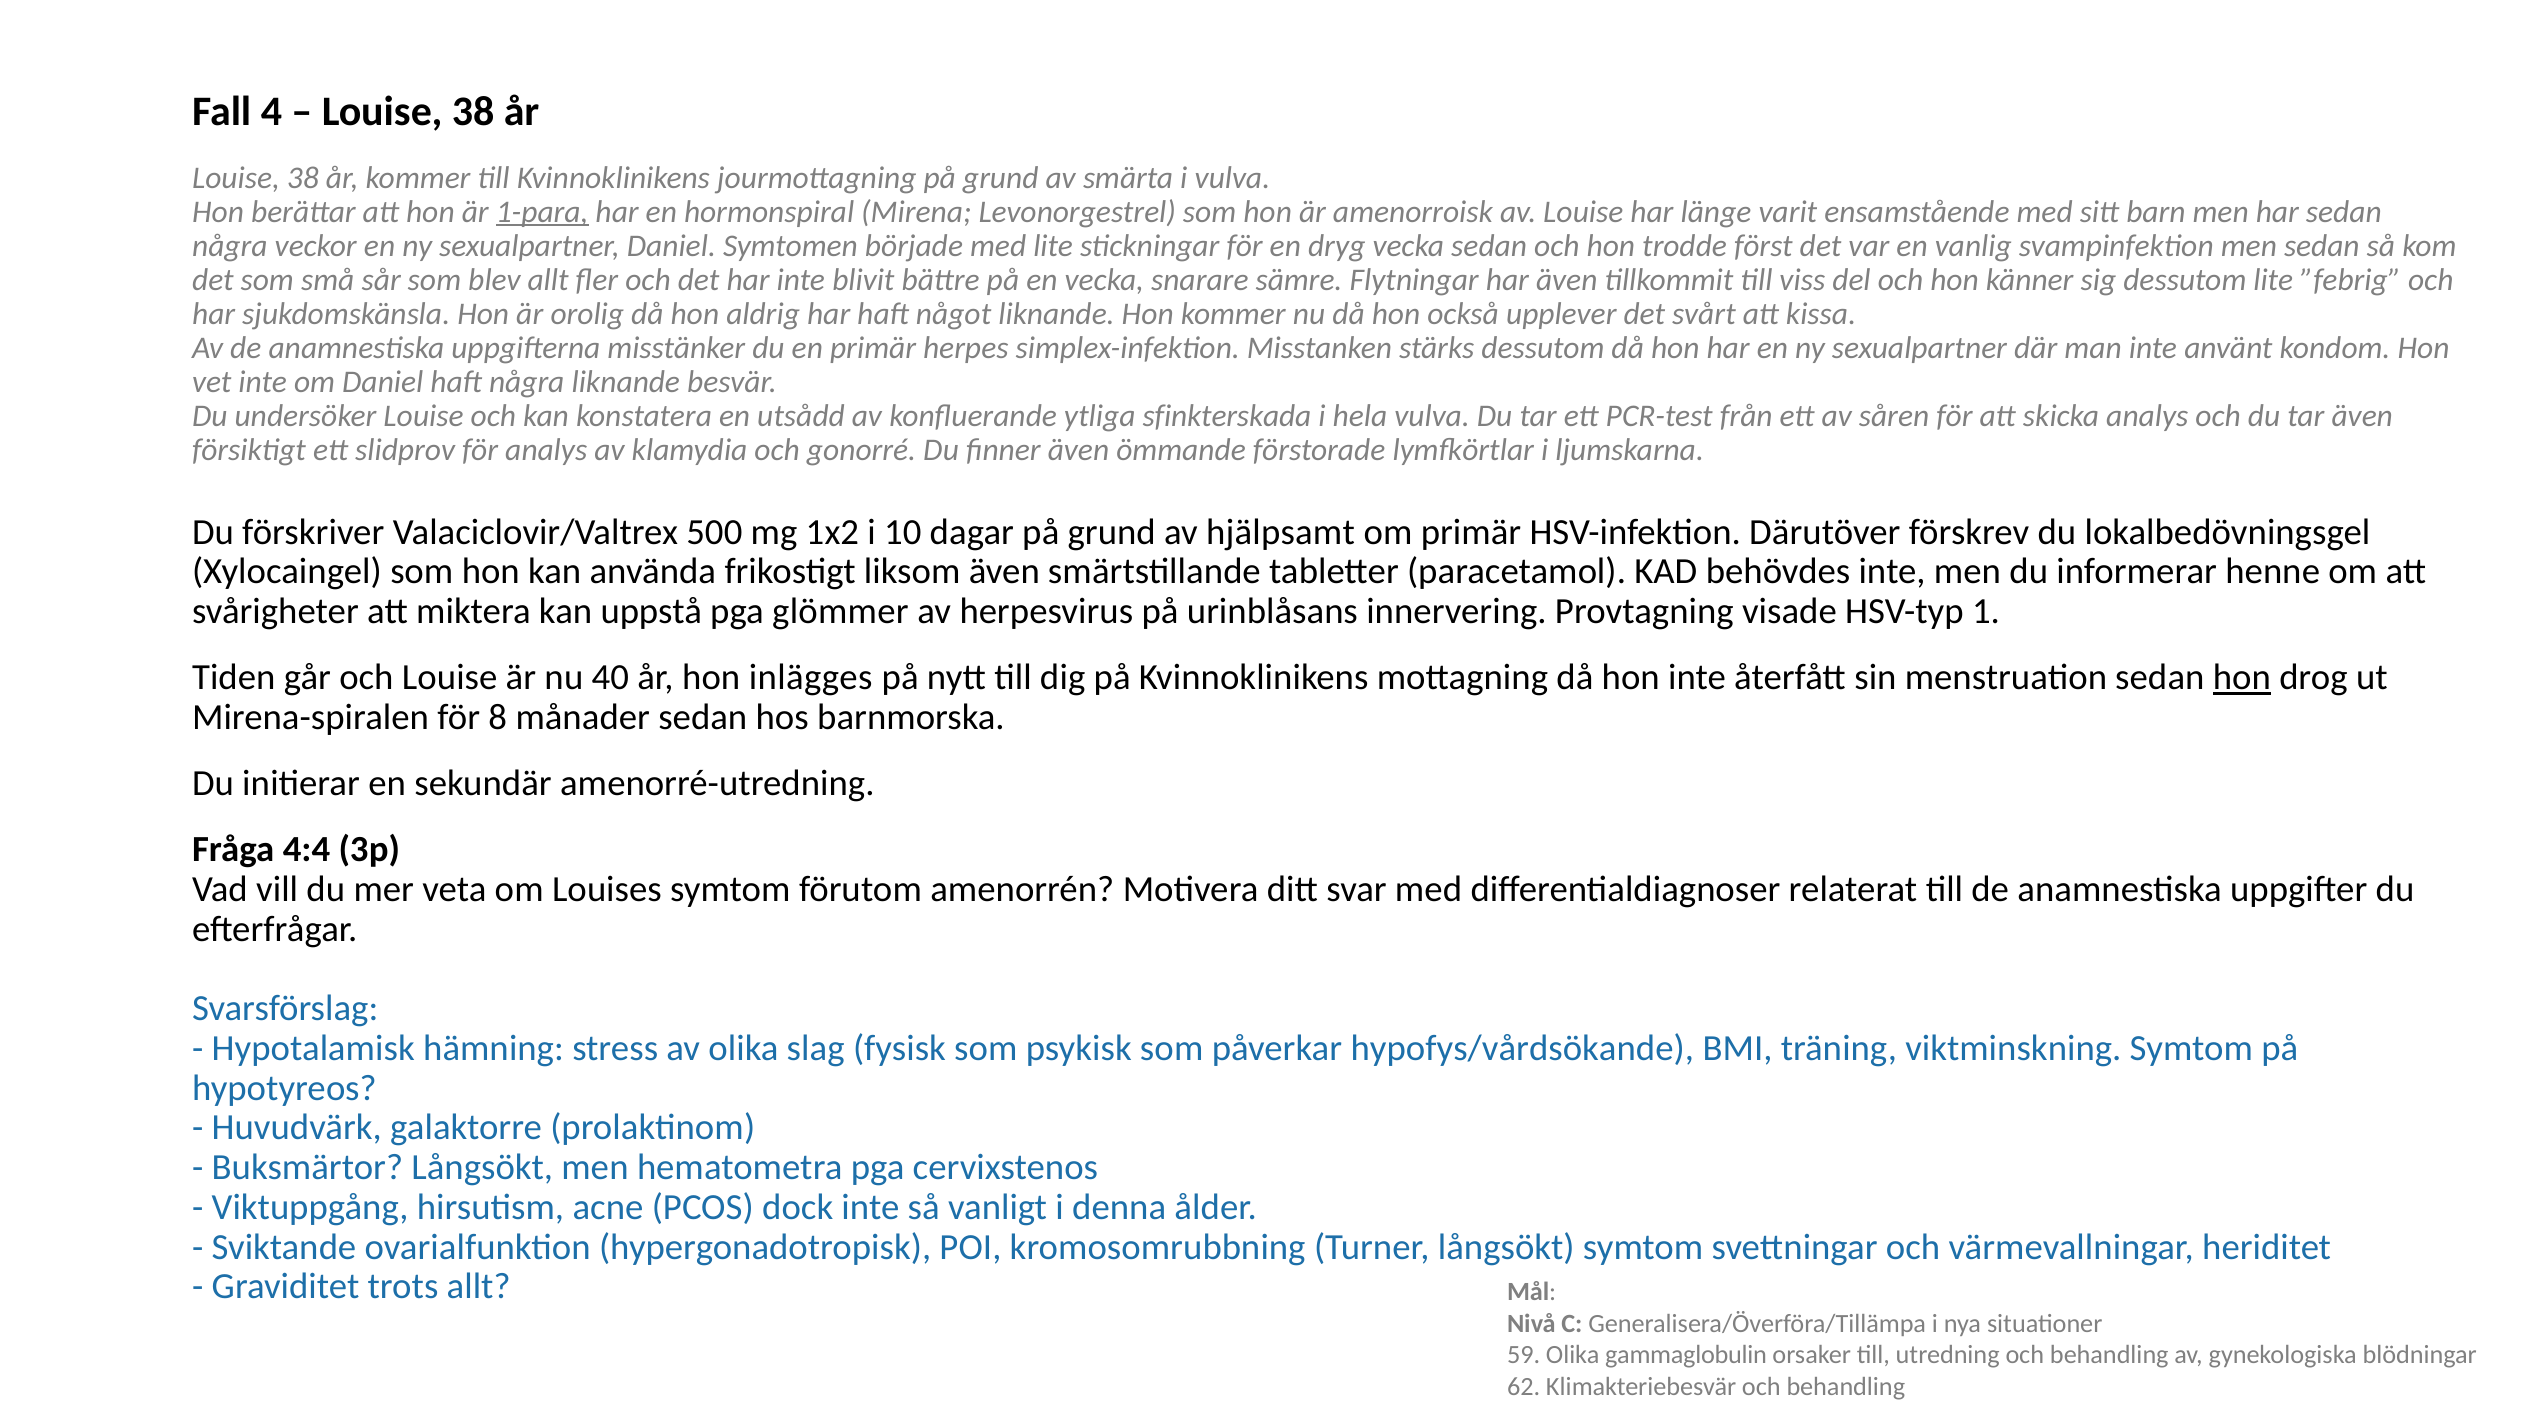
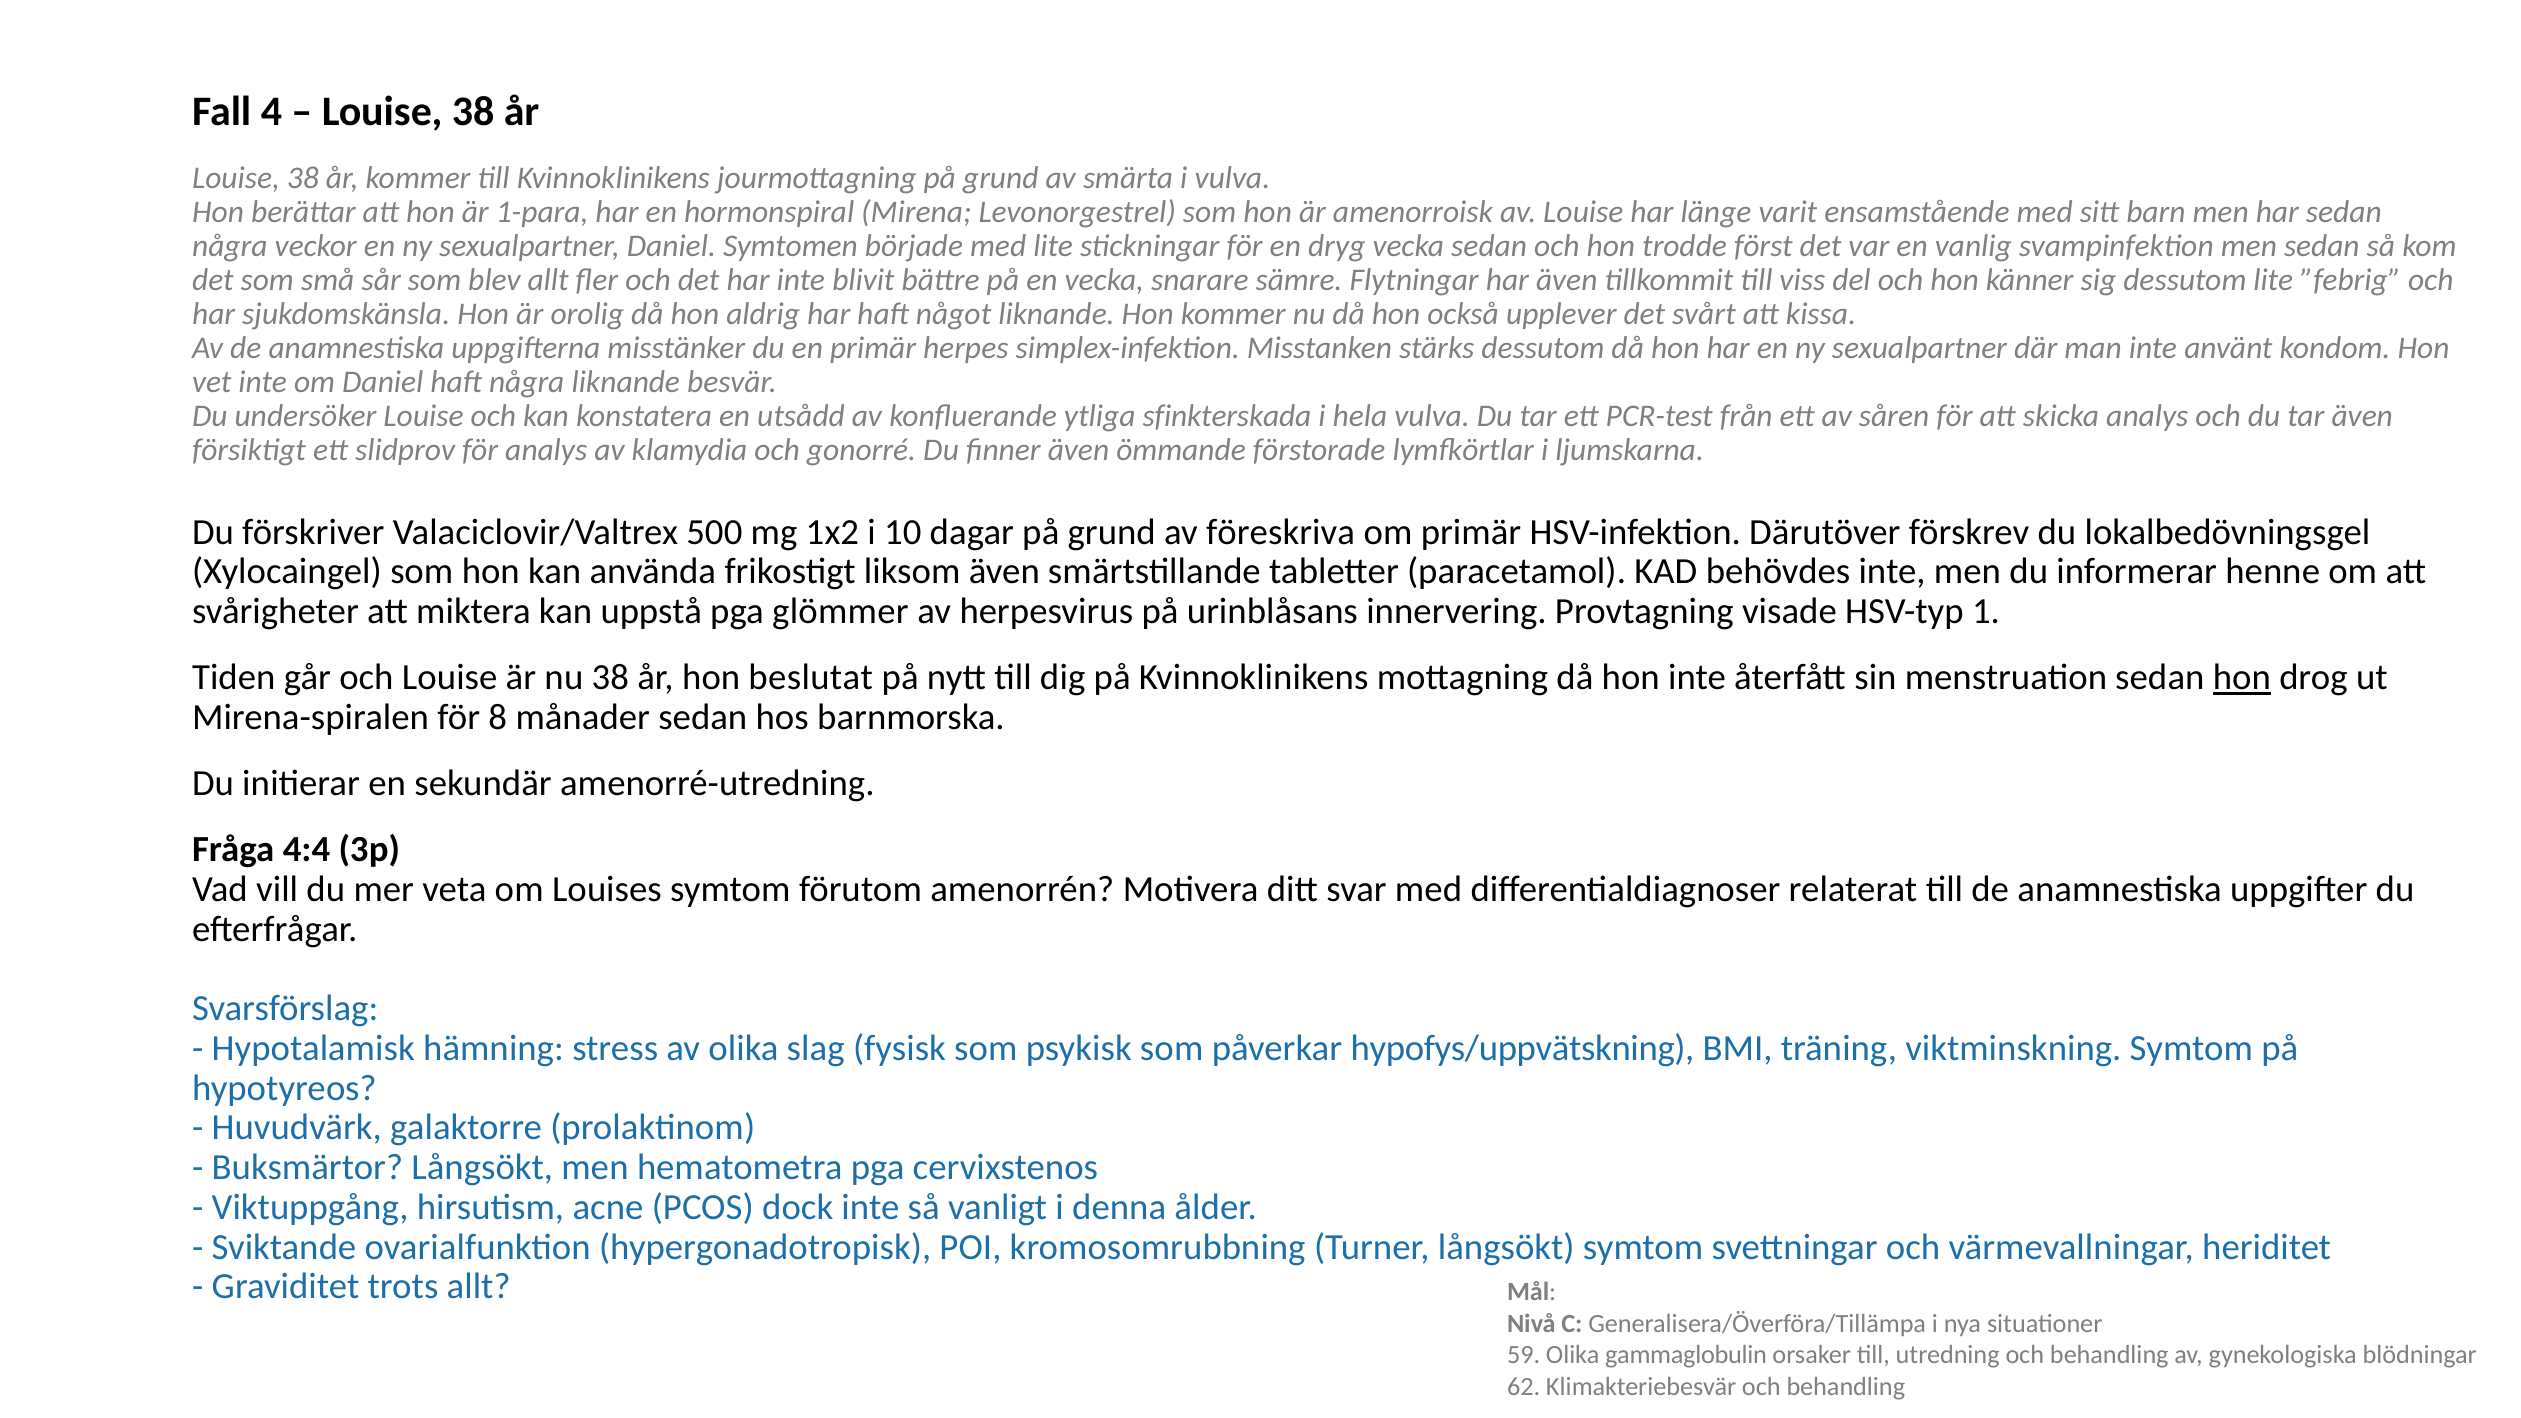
1-para underline: present -> none
hjälpsamt: hjälpsamt -> föreskriva
nu 40: 40 -> 38
inlägges: inlägges -> beslutat
hypofys/vårdsökande: hypofys/vårdsökande -> hypofys/uppvätskning
